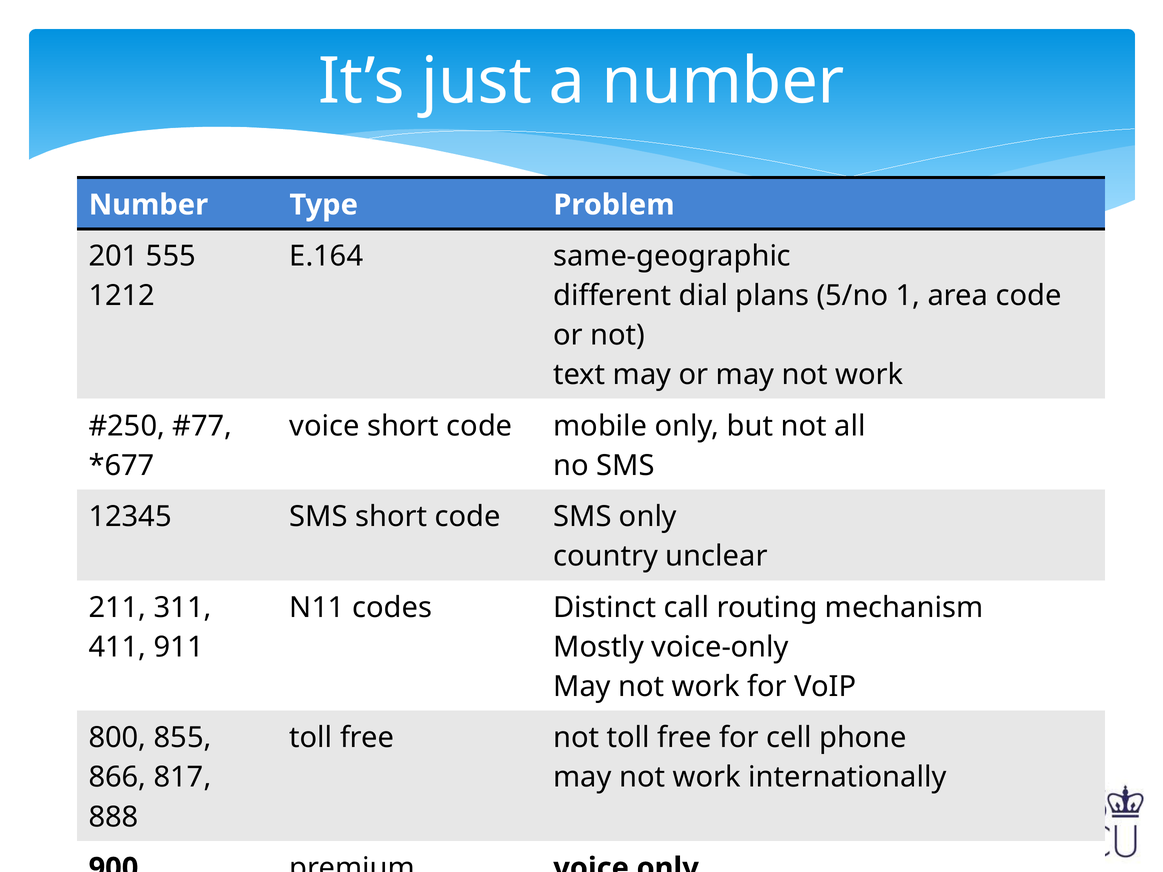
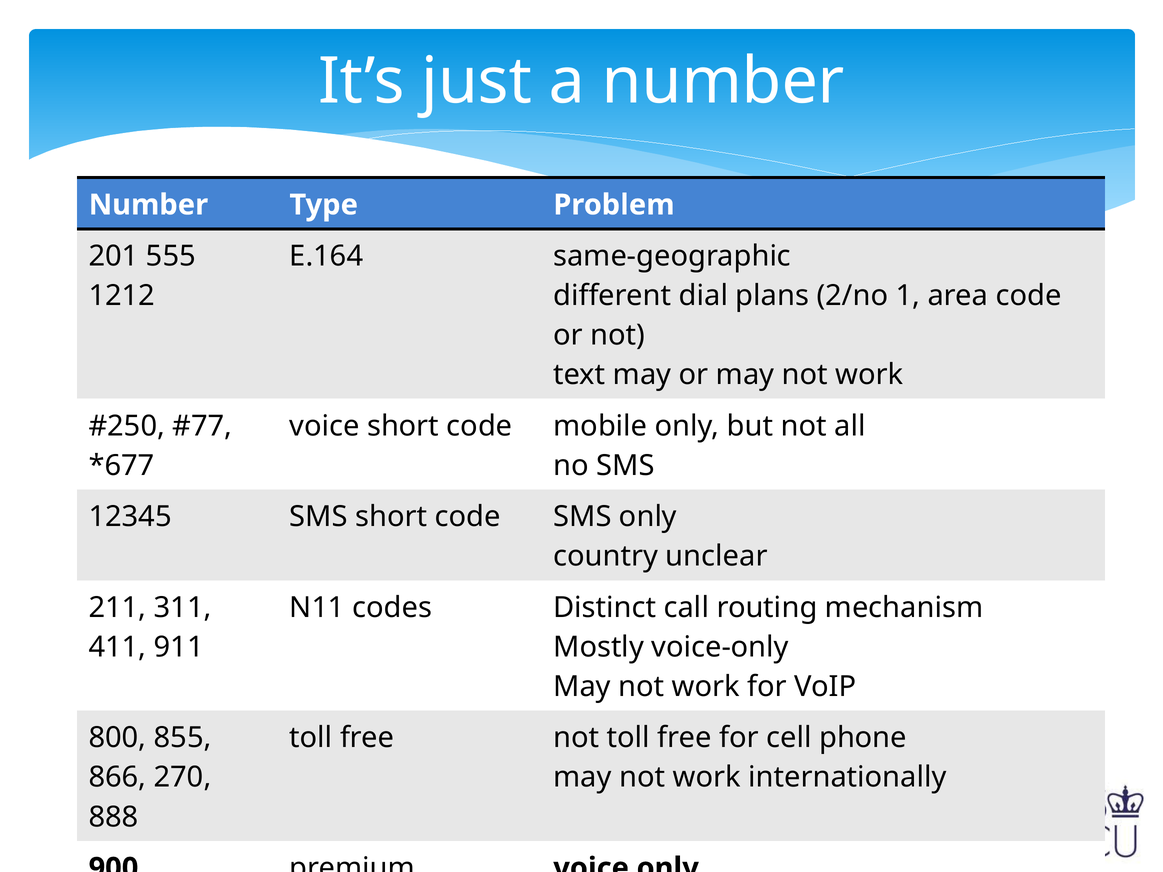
5/no: 5/no -> 2/no
817: 817 -> 270
